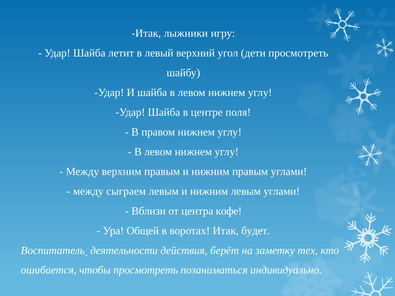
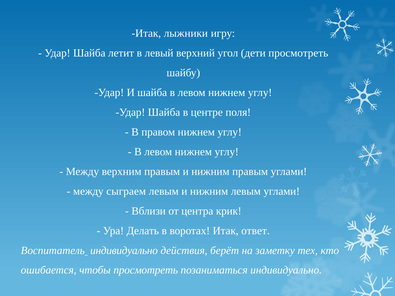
кофе: кофе -> крик
Общей: Общей -> Делать
будет: будет -> ответ
Воспитатель деятельности: деятельности -> индивидуально
